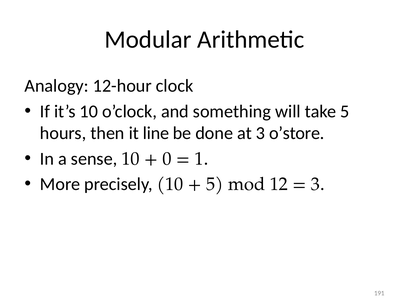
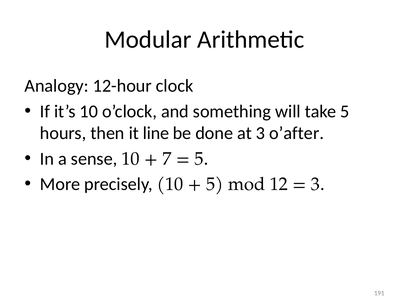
o’store: o’store -> o’after
0: 0 -> 7
1 at (199, 159): 1 -> 5
